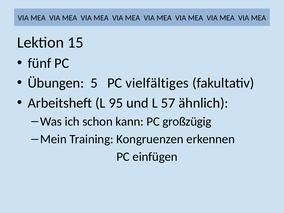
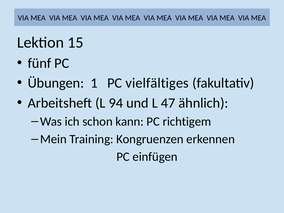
5: 5 -> 1
95: 95 -> 94
57: 57 -> 47
großzügig: großzügig -> richtigem
